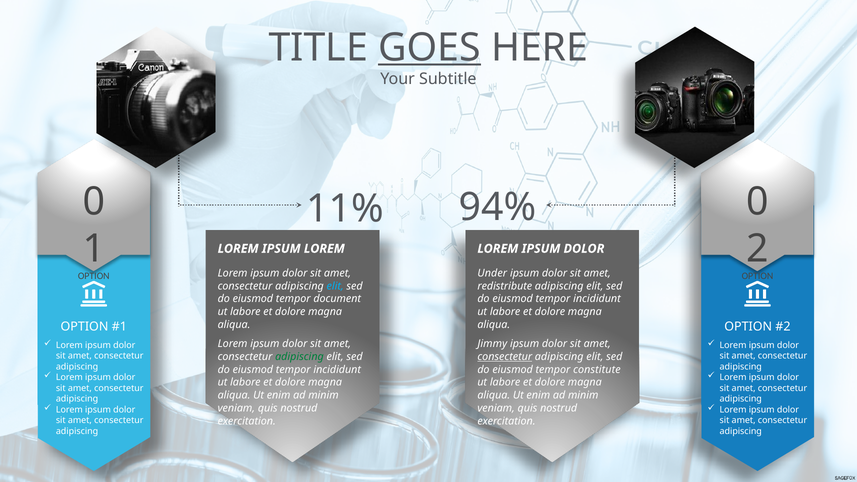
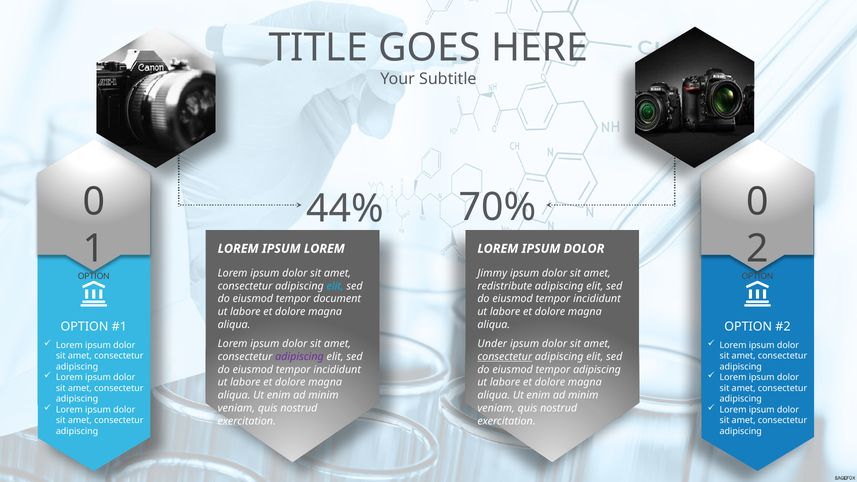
GOES underline: present -> none
94%: 94% -> 70%
11%: 11% -> 44%
Under: Under -> Jimmy
Jimmy: Jimmy -> Under
adipiscing at (299, 357) colour: green -> purple
tempor constitute: constitute -> adipiscing
